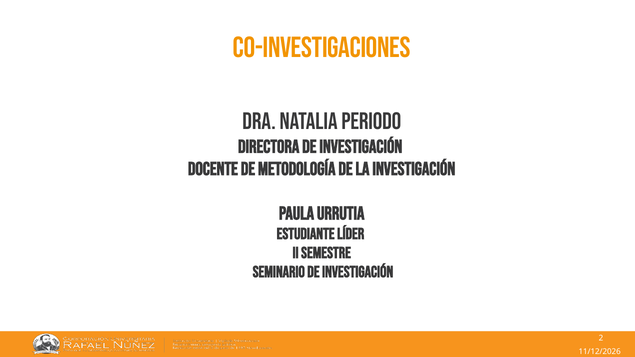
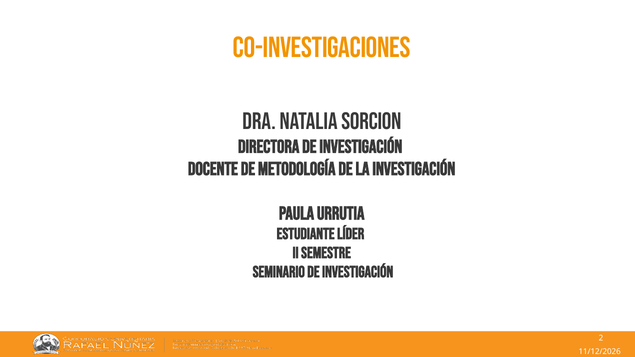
PERIODO: PERIODO -> SORCION
